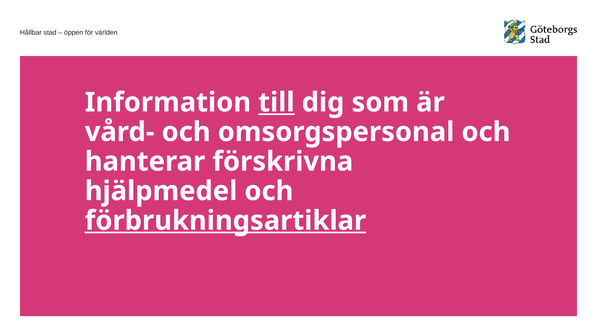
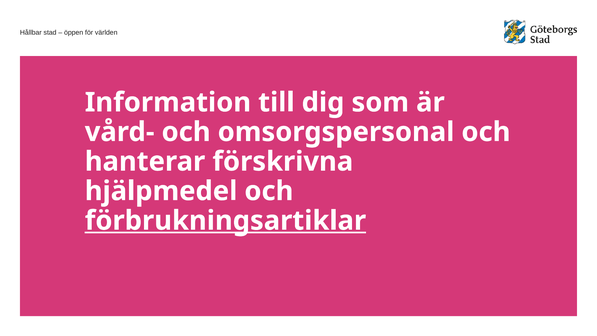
till underline: present -> none
